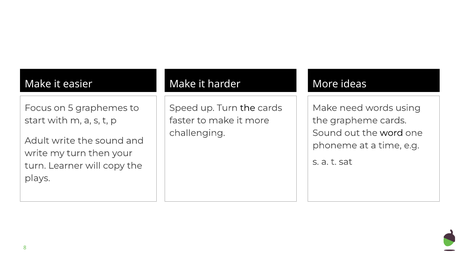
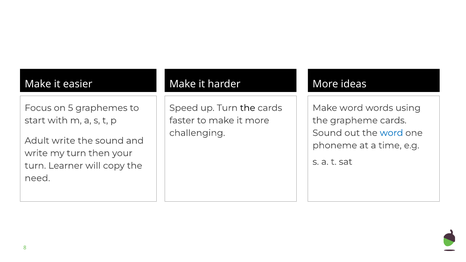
Make need: need -> word
word at (391, 133) colour: black -> blue
plays: plays -> need
